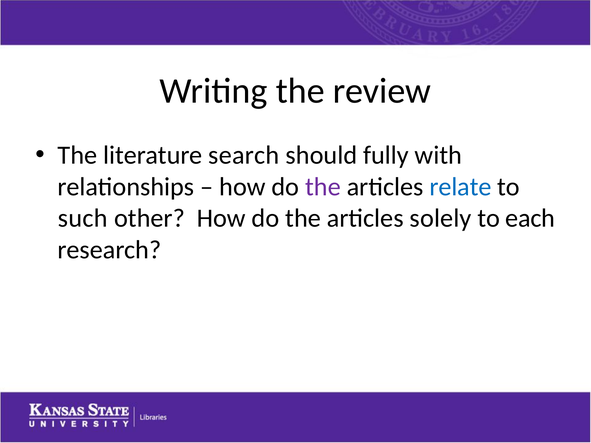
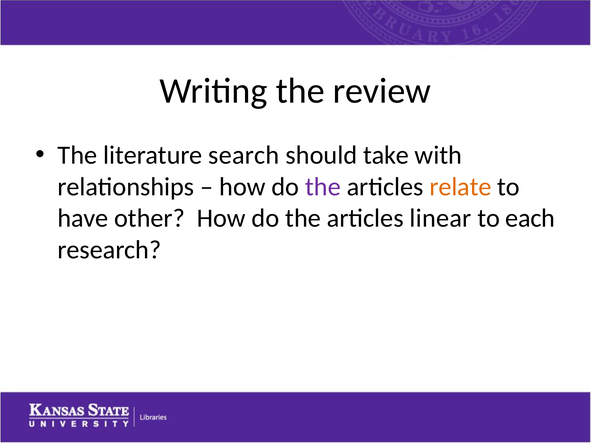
fully: fully -> take
relate colour: blue -> orange
such: such -> have
solely: solely -> linear
